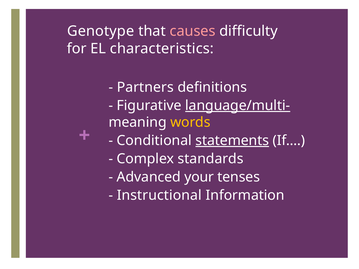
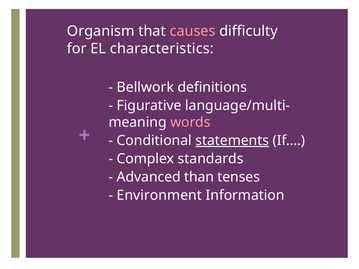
Genotype: Genotype -> Organism
Partners: Partners -> Bellwork
language/multi- underline: present -> none
words colour: yellow -> pink
your: your -> than
Instructional: Instructional -> Environment
